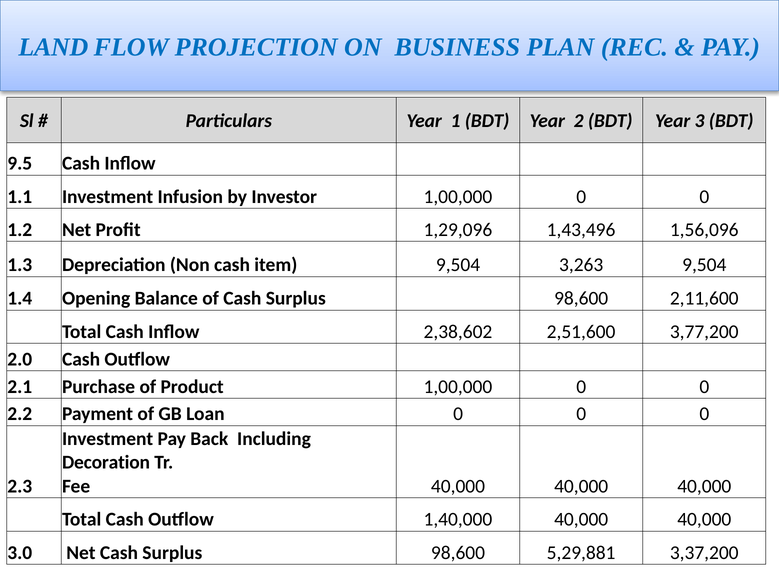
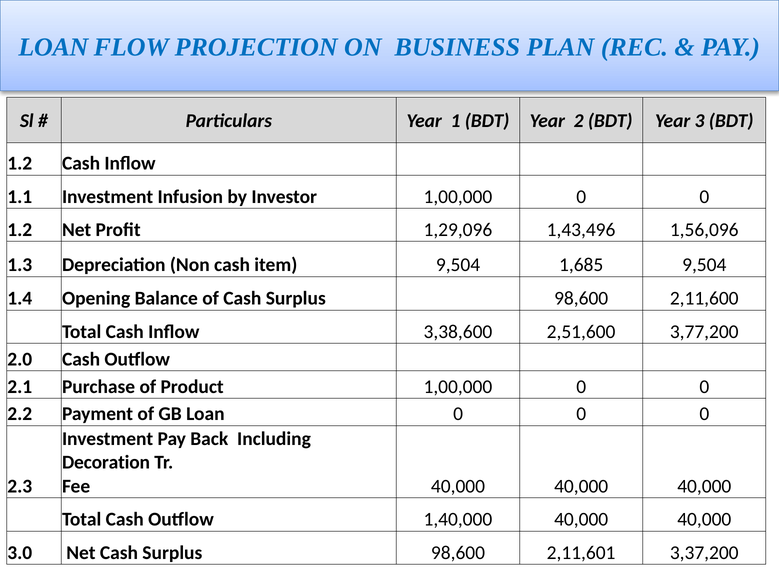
LAND at (53, 47): LAND -> LOAN
9.5 at (20, 164): 9.5 -> 1.2
3,263: 3,263 -> 1,685
2,38,602: 2,38,602 -> 3,38,600
5,29,881: 5,29,881 -> 2,11,601
